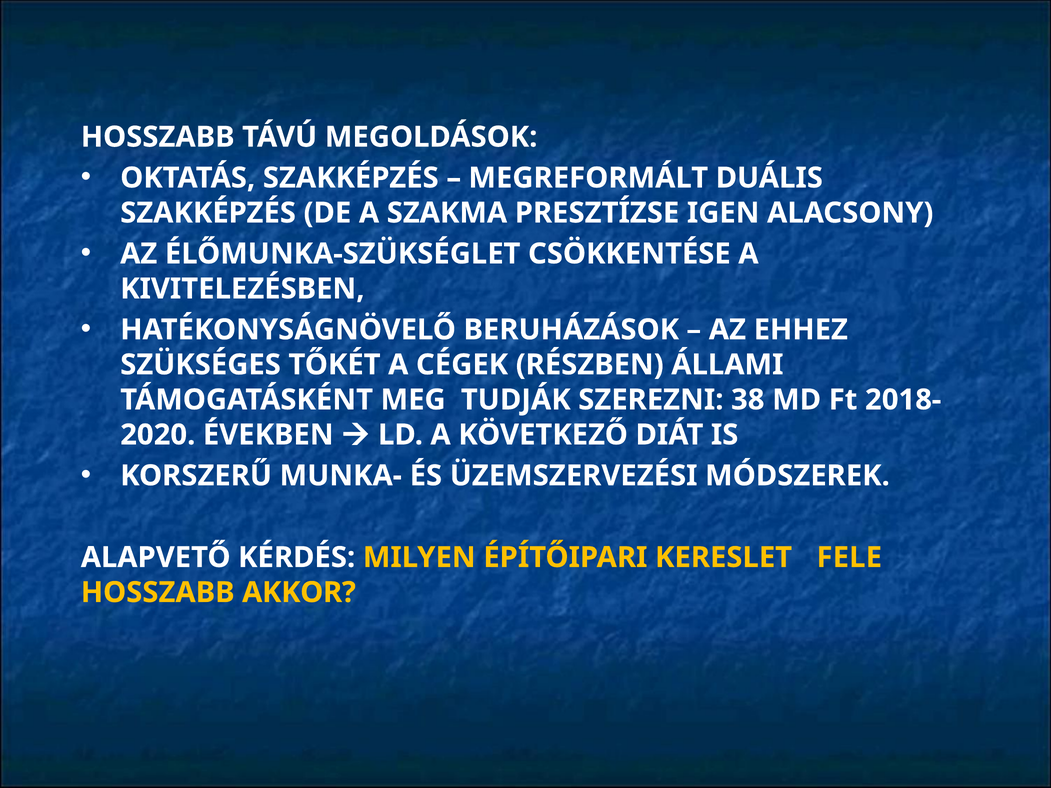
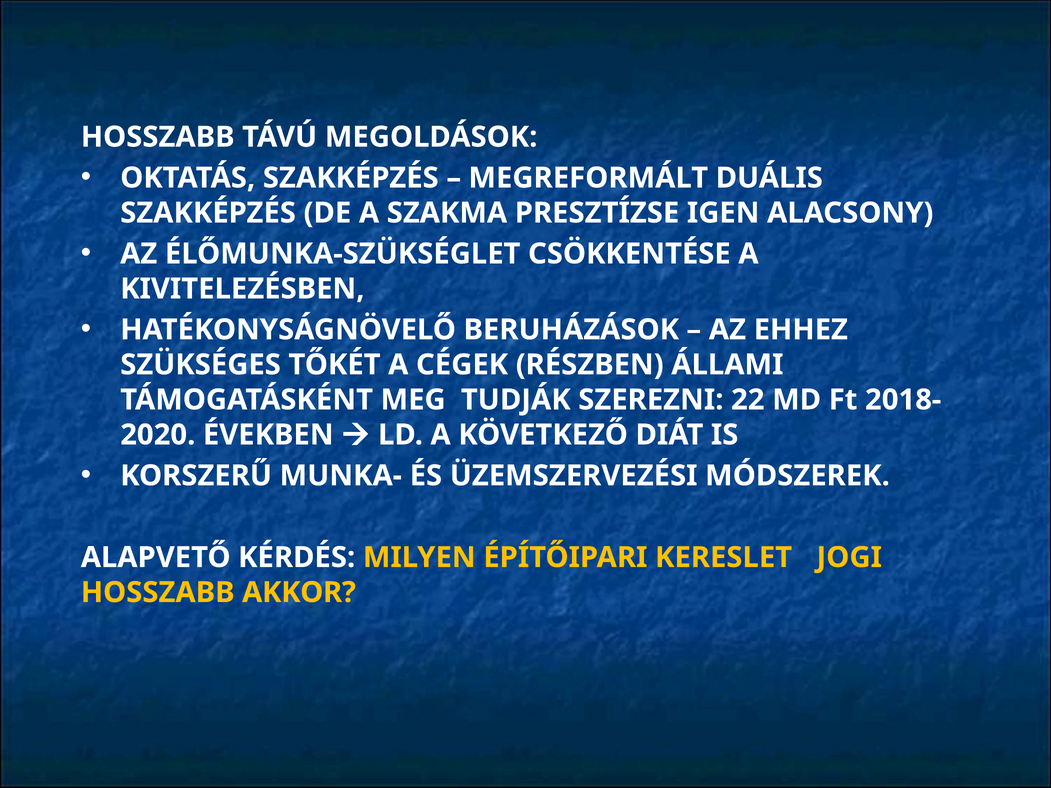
38: 38 -> 22
FELE: FELE -> JOGI
